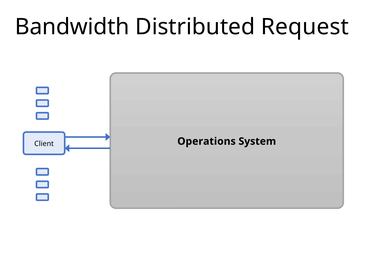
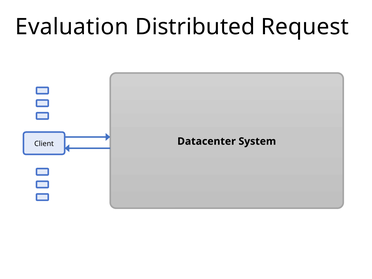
Bandwidth: Bandwidth -> Evaluation
Operations: Operations -> Datacenter
